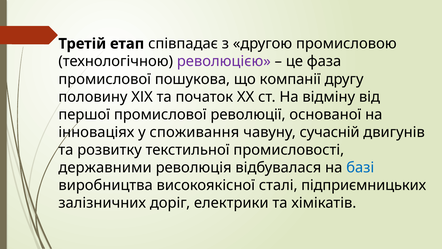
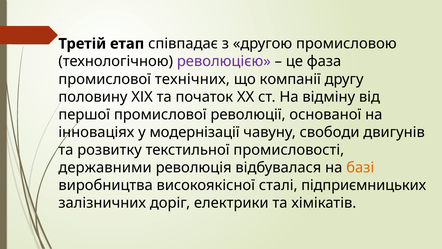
пошукова: пошукова -> технічних
споживання: споживання -> модернізації
сучасній: сучасній -> свободи
базі colour: blue -> orange
